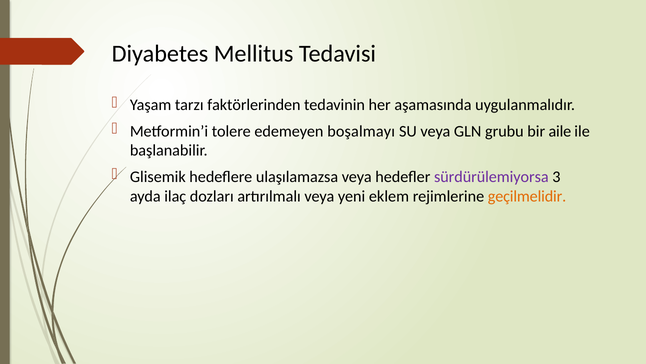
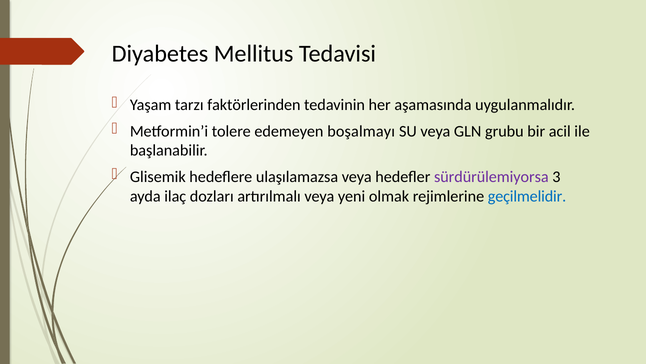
aile: aile -> acil
eklem: eklem -> olmak
geçilmelidir colour: orange -> blue
